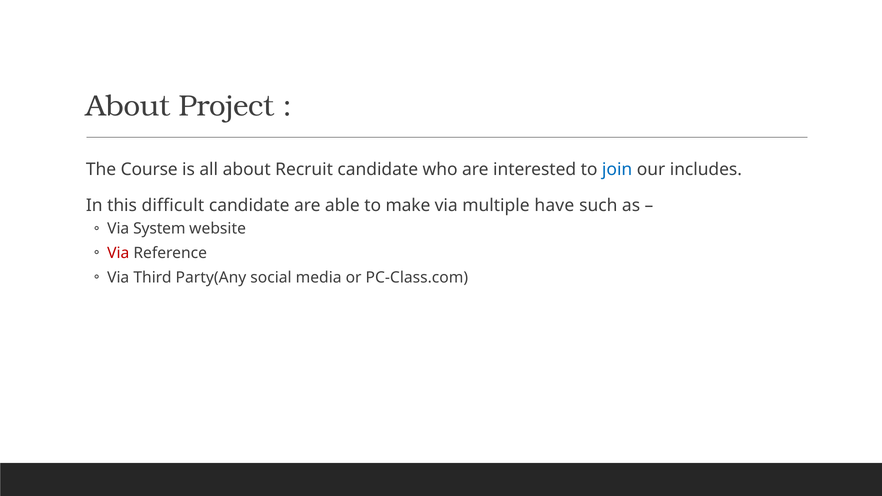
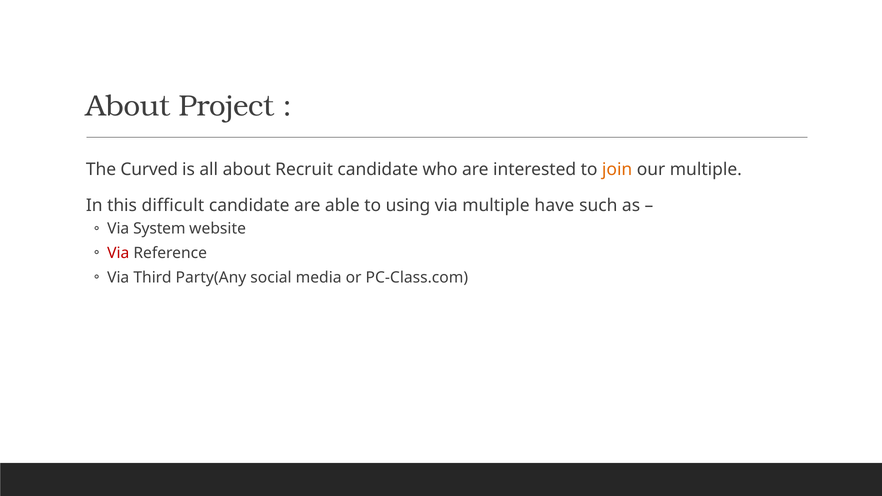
Course: Course -> Curved
join colour: blue -> orange
our includes: includes -> multiple
make: make -> using
